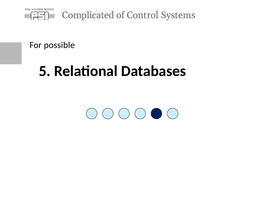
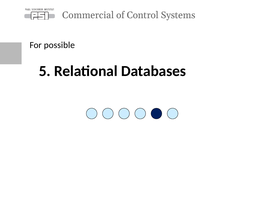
Complicated: Complicated -> Commercial
